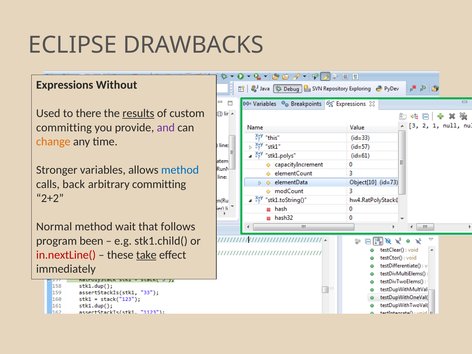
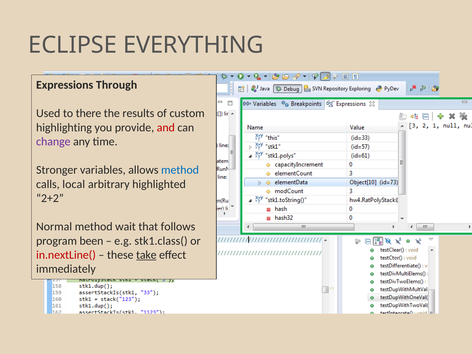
DRAWBACKS: DRAWBACKS -> EVERYTHING
Without: Without -> Through
results underline: present -> none
committing at (64, 128): committing -> highlighting
and colour: purple -> red
change colour: orange -> purple
back: back -> local
arbitrary committing: committing -> highlighted
stk1.child(: stk1.child( -> stk1.class(
